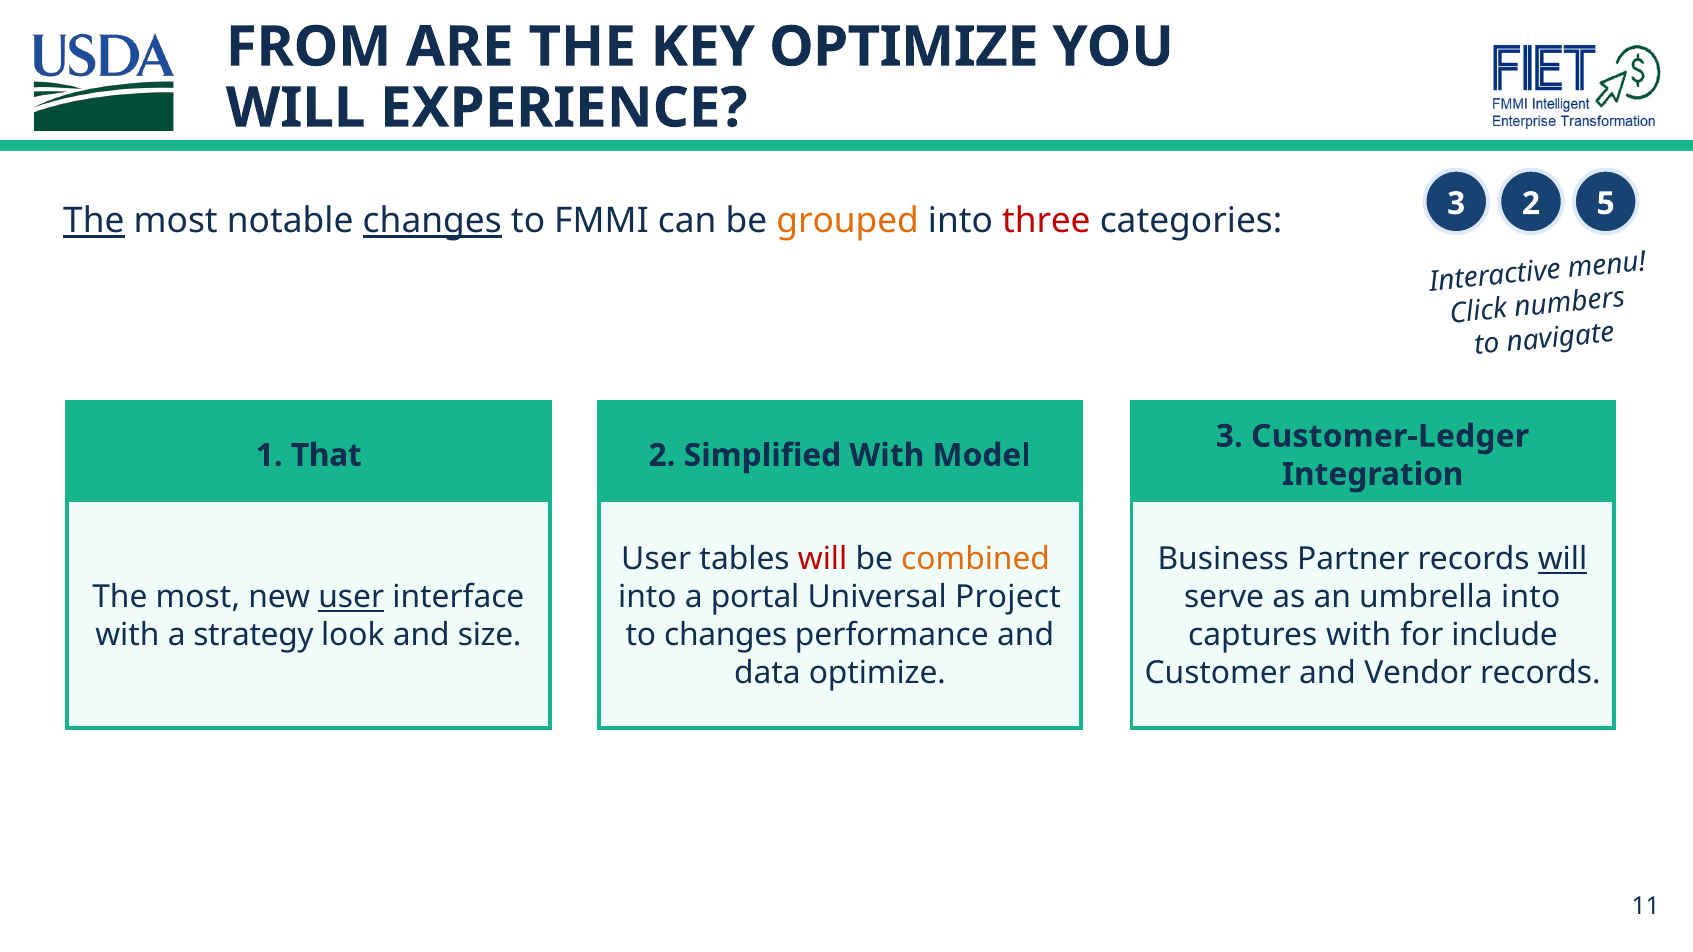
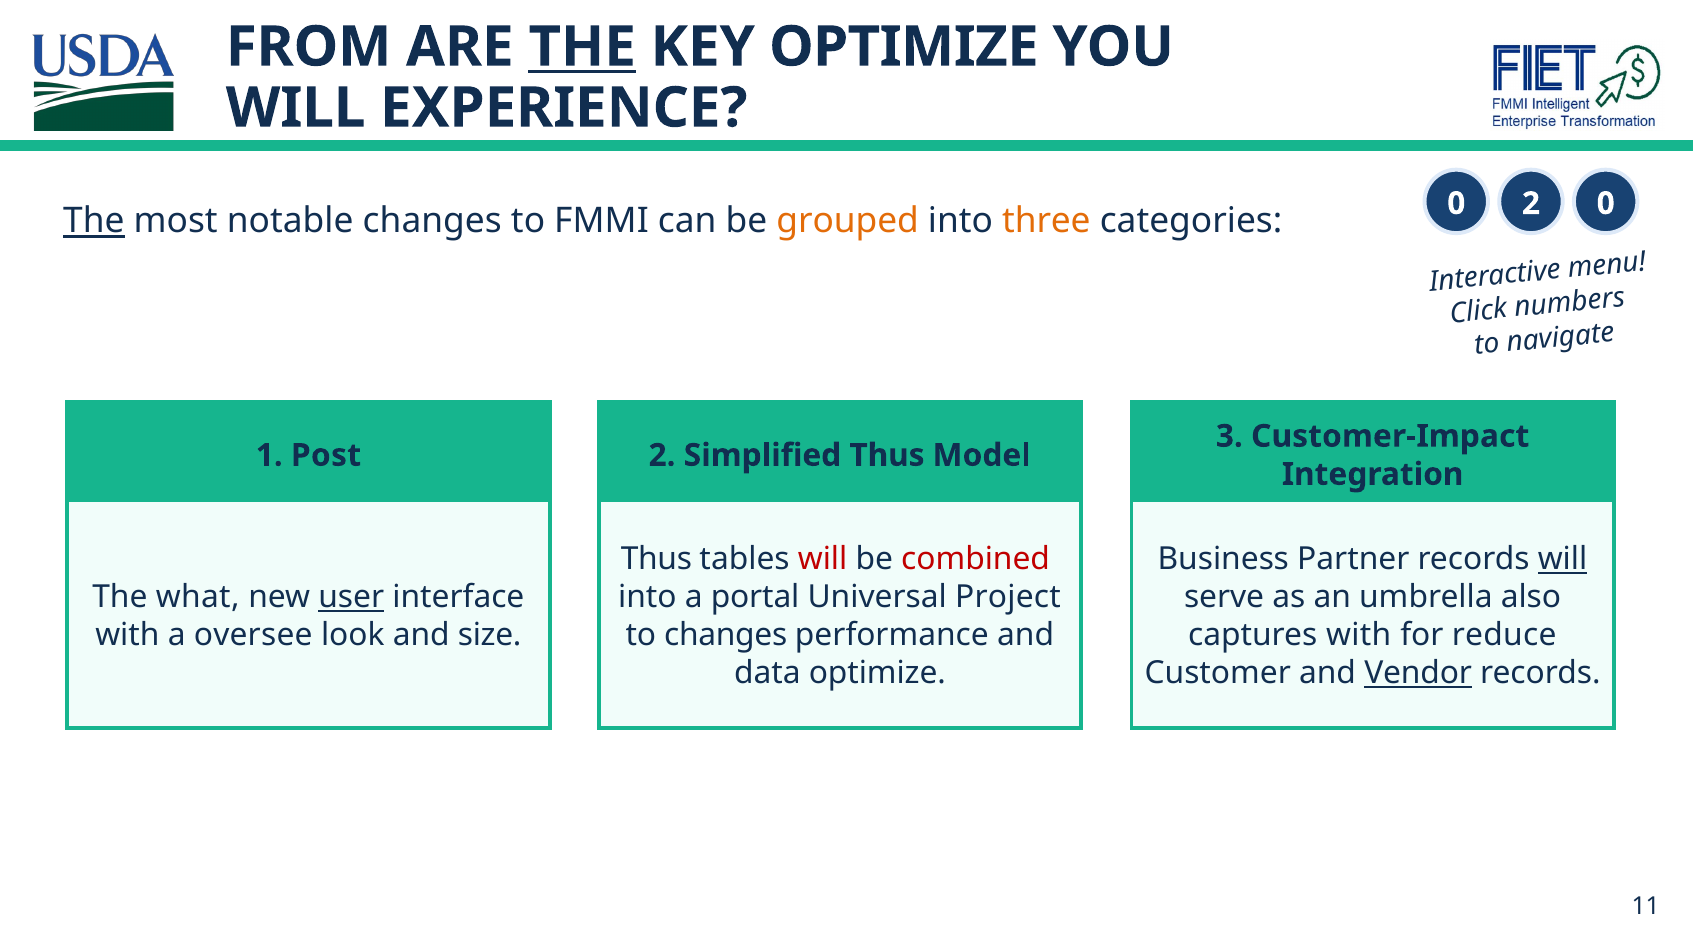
THE at (582, 47) underline: none -> present
changes at (432, 221) underline: present -> none
three colour: red -> orange
categories 3: 3 -> 0
2 5: 5 -> 0
Customer-Ledger: Customer-Ledger -> Customer-Impact
That: That -> Post
Simplified With: With -> Thus
User at (656, 559): User -> Thus
combined colour: orange -> red
most at (198, 597): most -> what
umbrella into: into -> also
strategy: strategy -> oversee
include: include -> reduce
Vendor underline: none -> present
